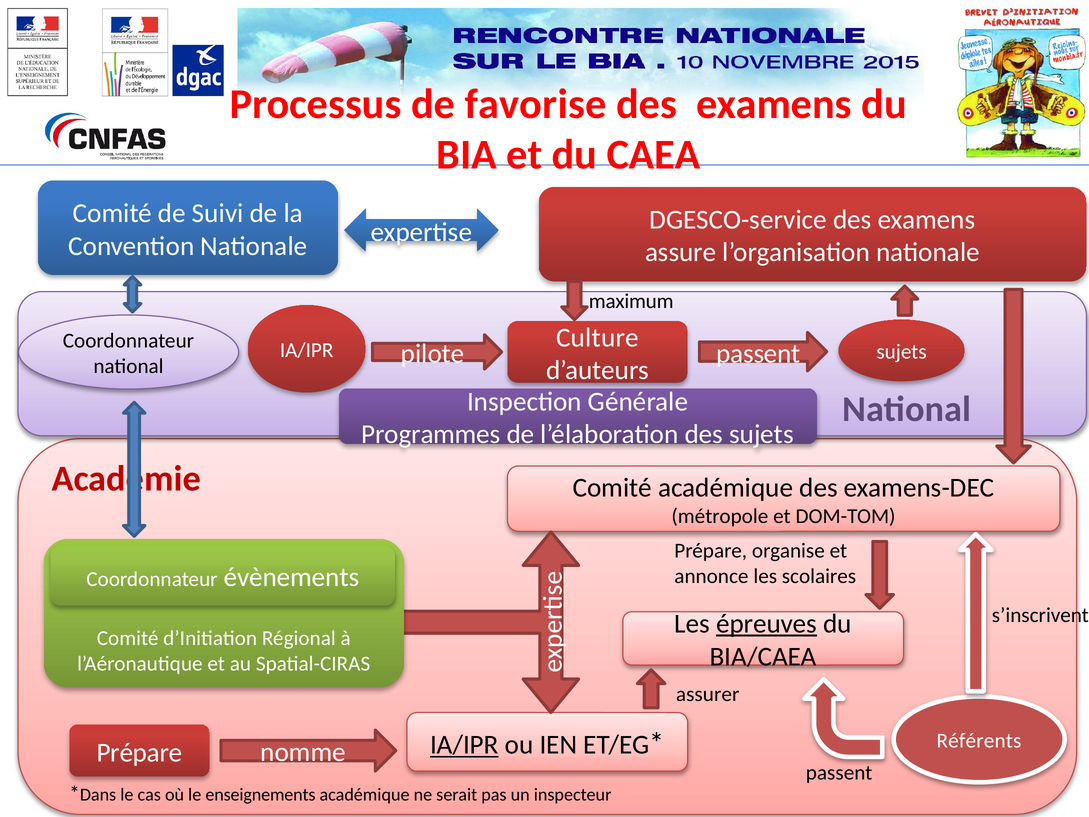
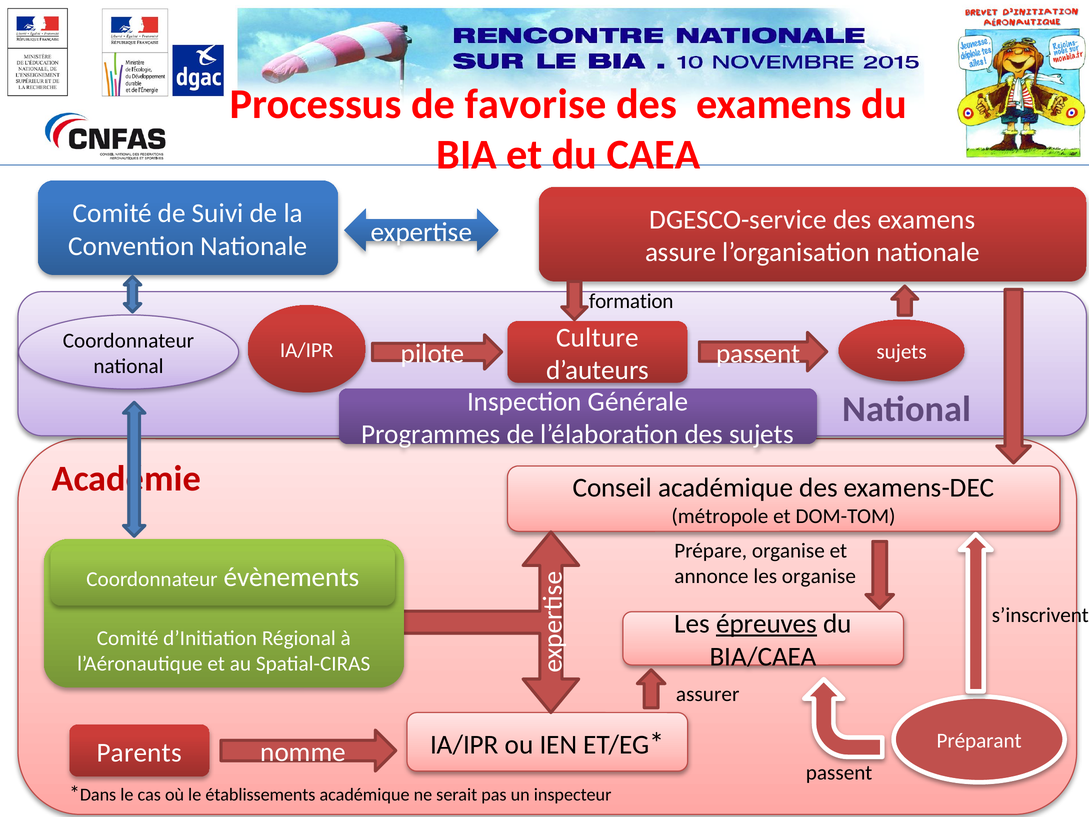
maximum: maximum -> formation
Comité at (612, 488): Comité -> Conseil
les scolaires: scolaires -> organise
Référents: Référents -> Préparant
Prépare at (139, 752): Prépare -> Parents
IA/IPR at (464, 745) underline: present -> none
enseignements: enseignements -> établissements
